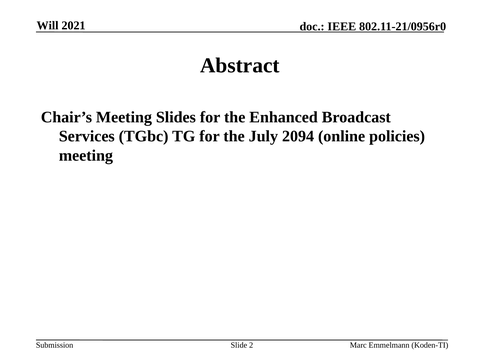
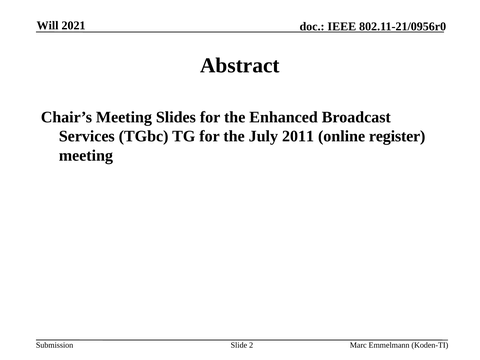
2094: 2094 -> 2011
policies: policies -> register
